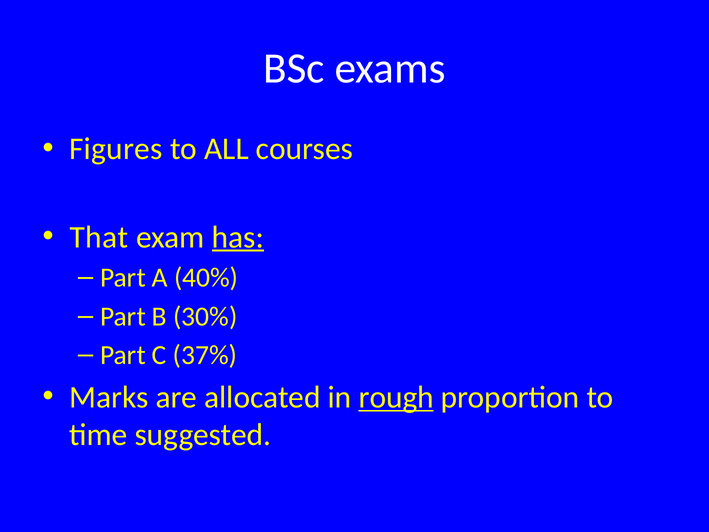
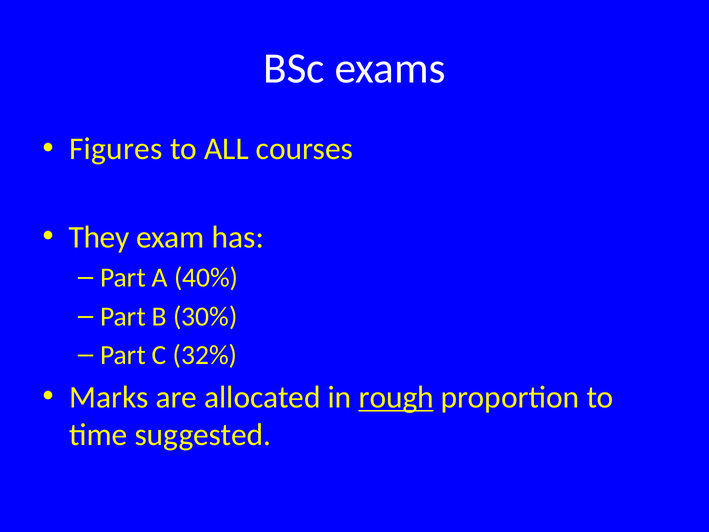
That: That -> They
has underline: present -> none
37%: 37% -> 32%
